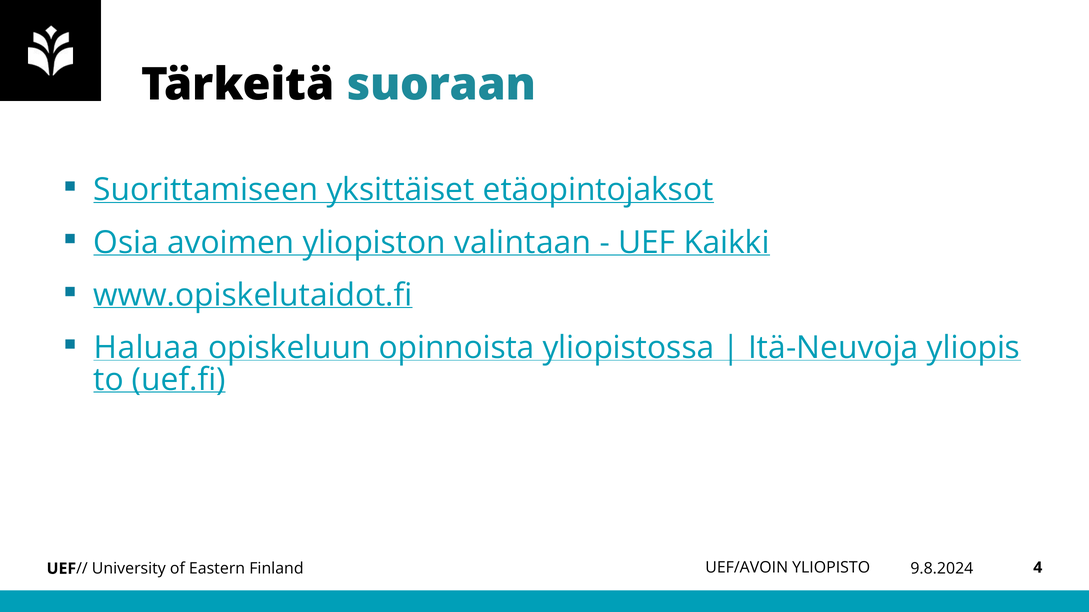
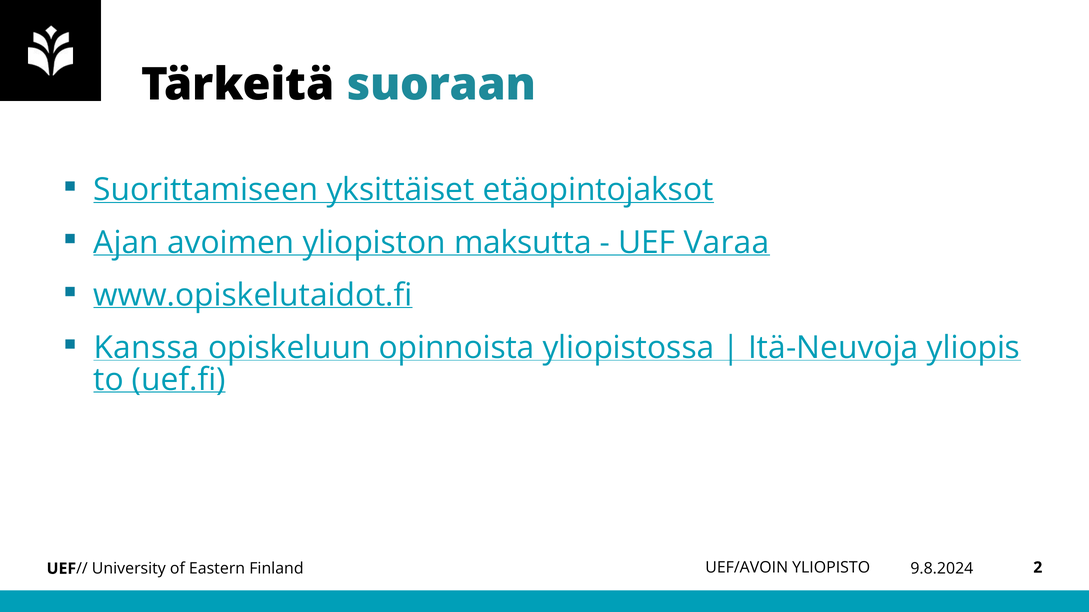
Osia: Osia -> Ajan
valintaan: valintaan -> maksutta
Kaikki: Kaikki -> Varaa
Haluaa: Haluaa -> Kanssa
4: 4 -> 2
